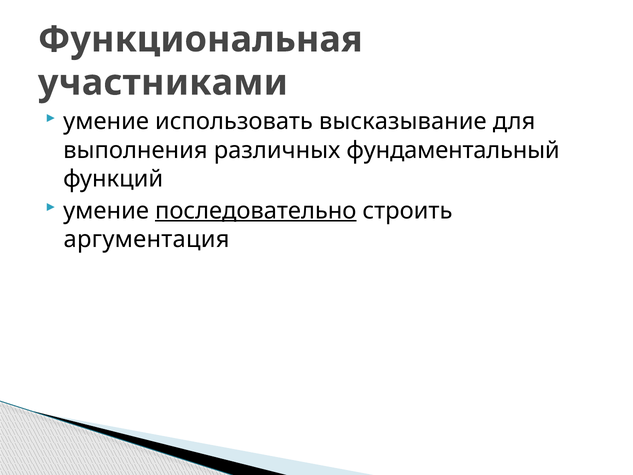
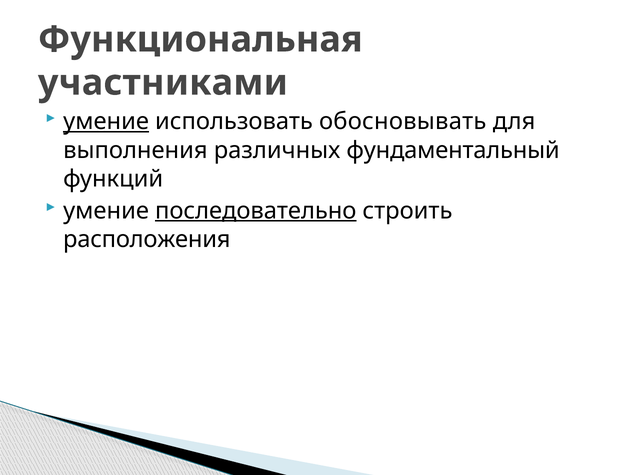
умение at (106, 122) underline: none -> present
высказывание: высказывание -> обосновывать
аргументация: аргументация -> расположения
